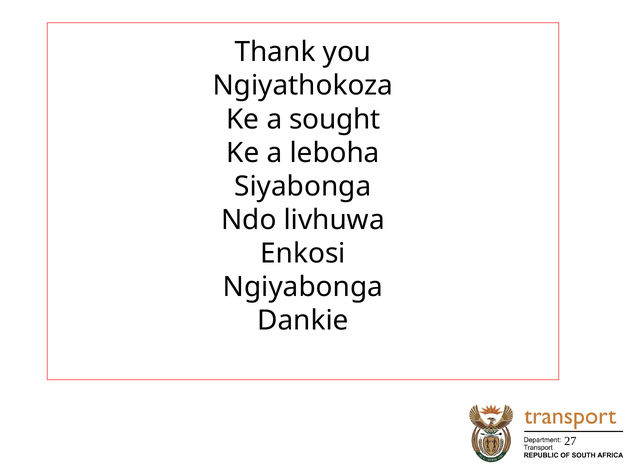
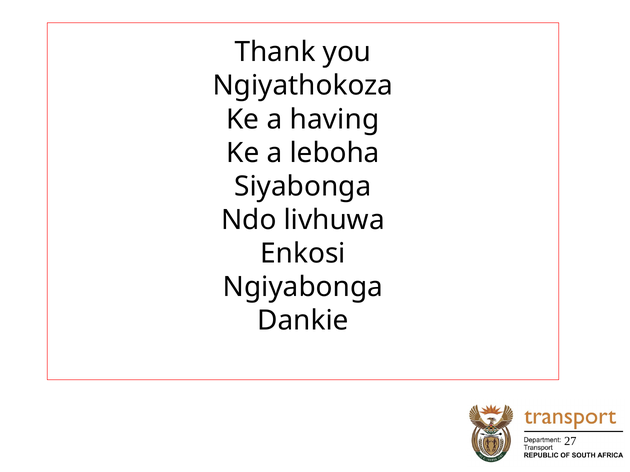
sought: sought -> having
